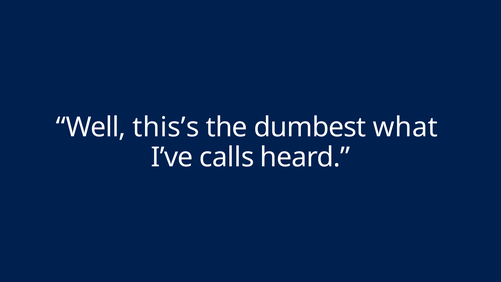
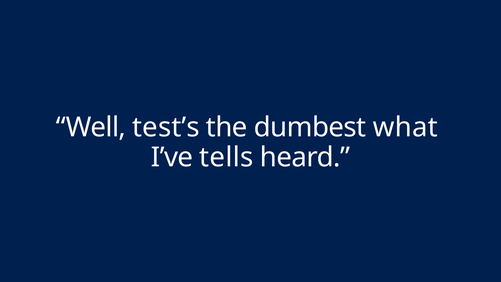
this’s: this’s -> test’s
calls: calls -> tells
